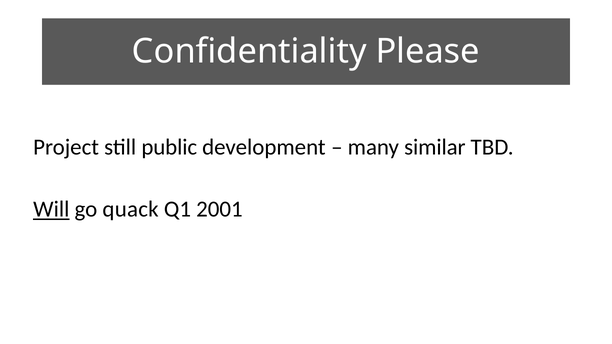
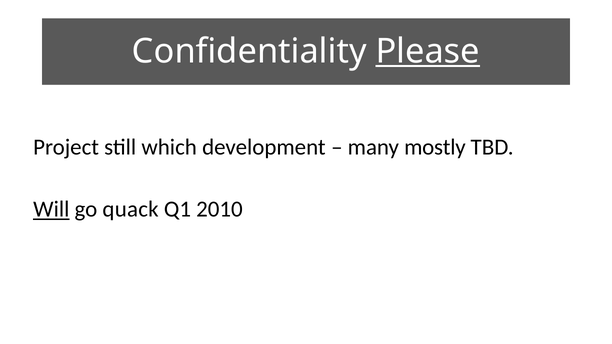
Please underline: none -> present
public: public -> which
similar: similar -> mostly
2001: 2001 -> 2010
